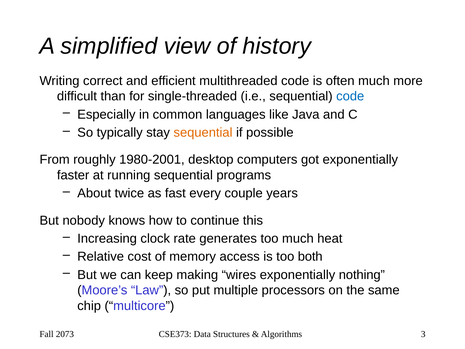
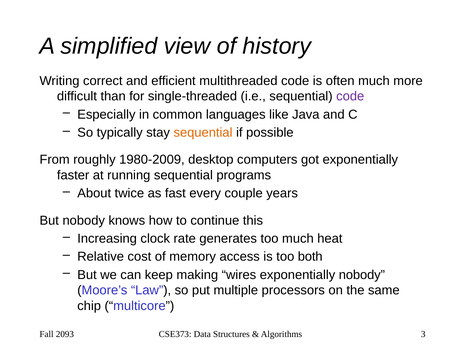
code at (350, 96) colour: blue -> purple
1980-2001: 1980-2001 -> 1980-2009
exponentially nothing: nothing -> nobody
2073: 2073 -> 2093
